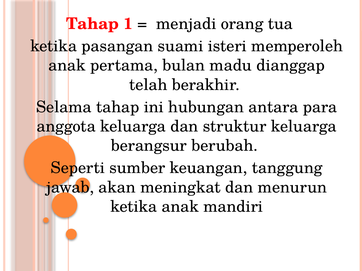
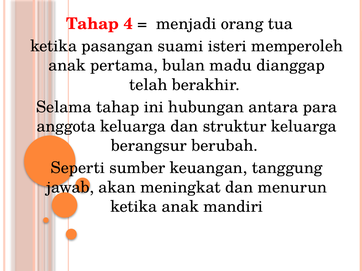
1: 1 -> 4
